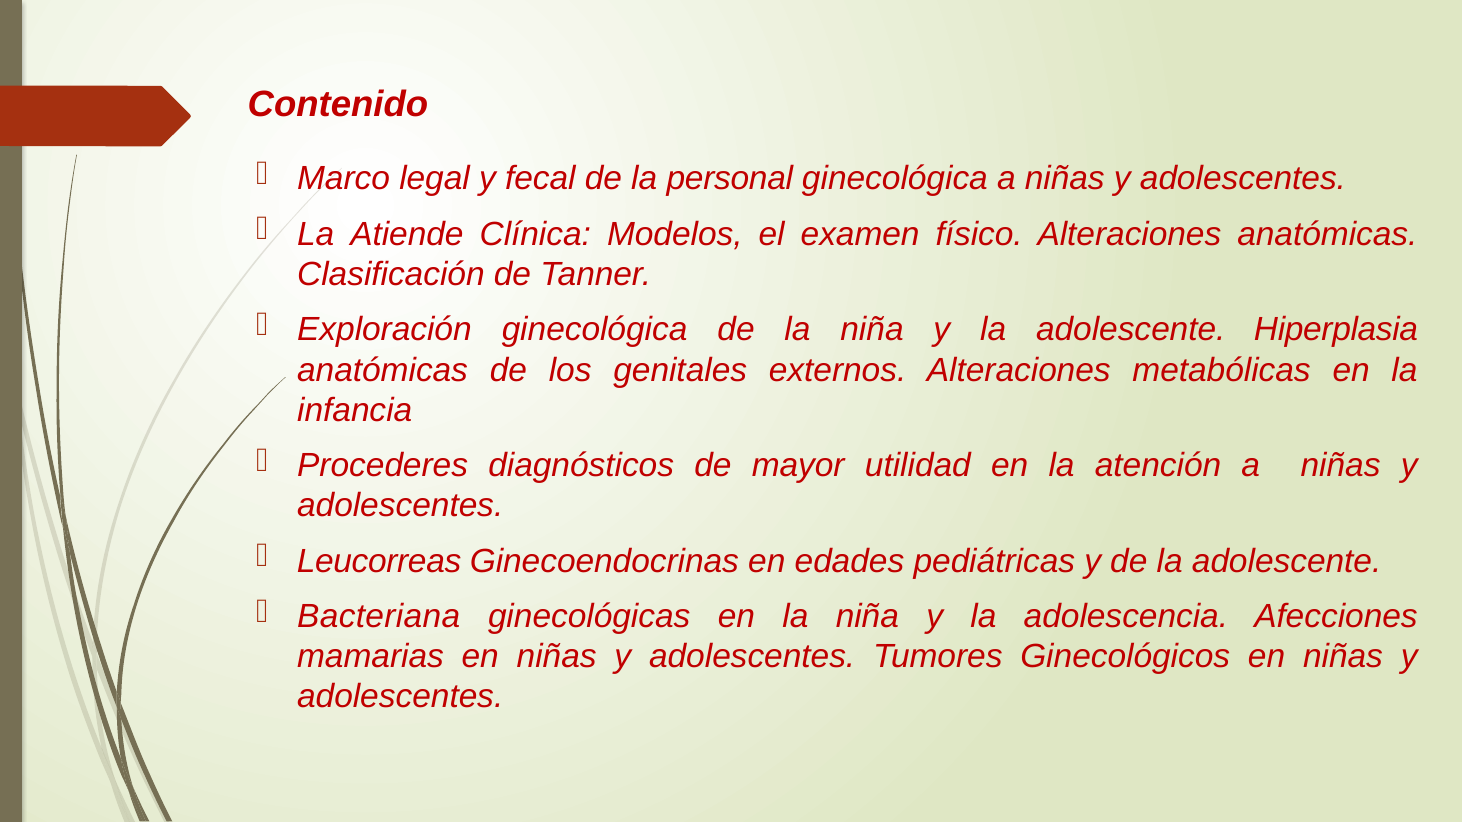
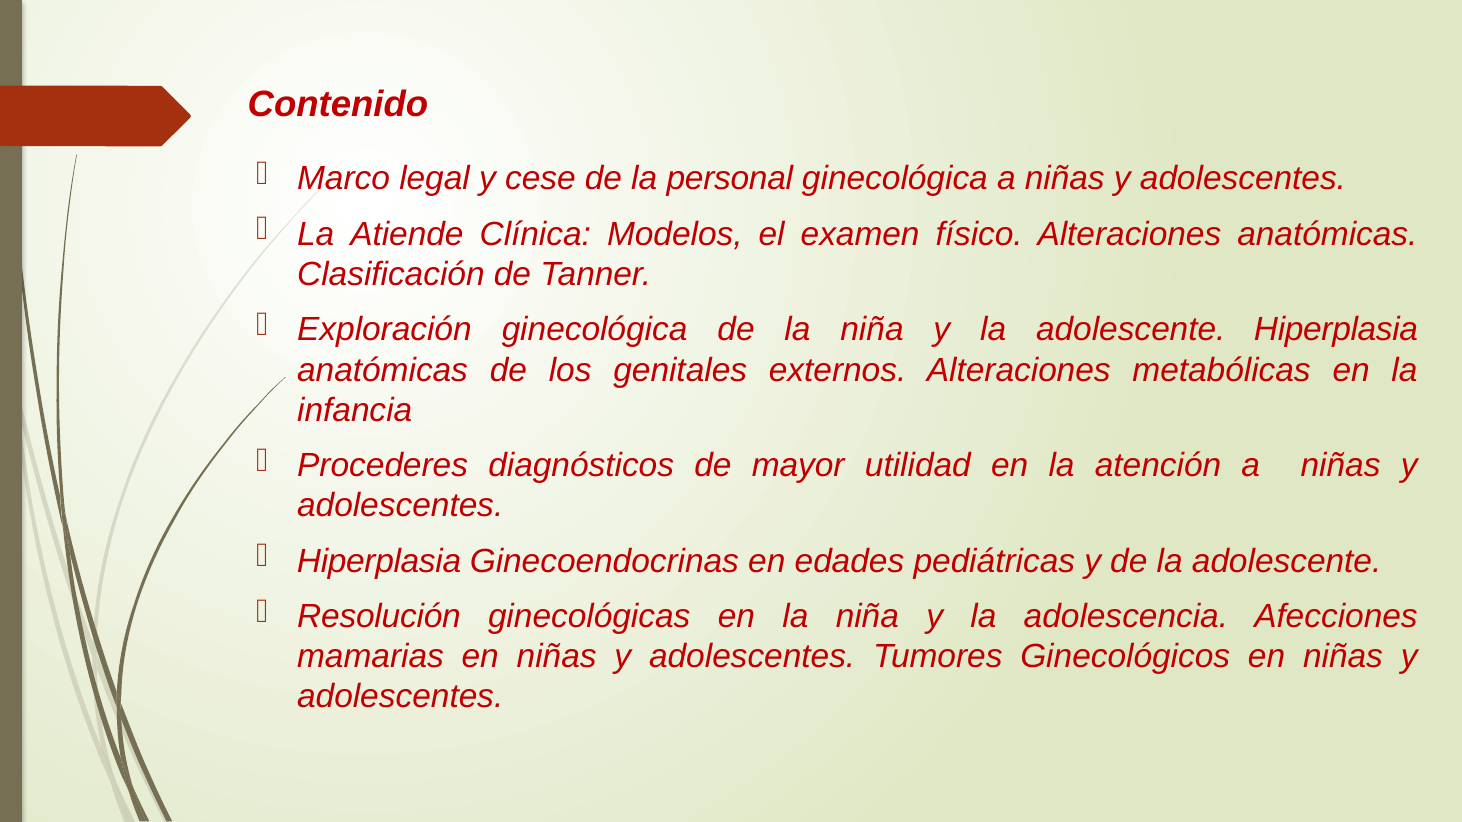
fecal: fecal -> cese
Leucorreas at (379, 561): Leucorreas -> Hiperplasia
Bacteriana: Bacteriana -> Resolución
